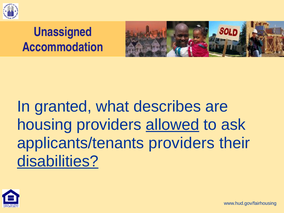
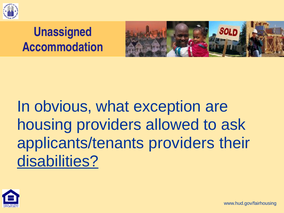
granted: granted -> obvious
describes: describes -> exception
allowed underline: present -> none
